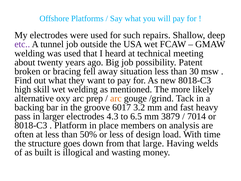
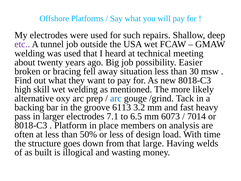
Patent: Patent -> Easier
arc at (116, 98) colour: orange -> blue
6017: 6017 -> 6113
4.3: 4.3 -> 7.1
3879: 3879 -> 6073
